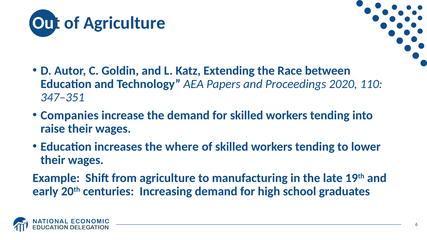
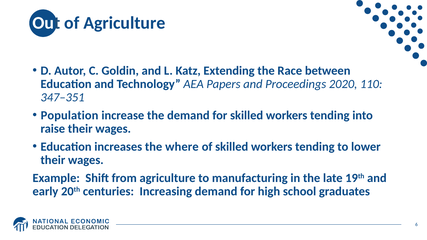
Companies: Companies -> Population
